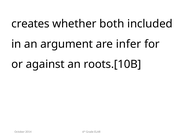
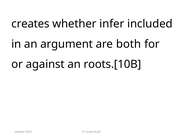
both: both -> infer
infer: infer -> both
